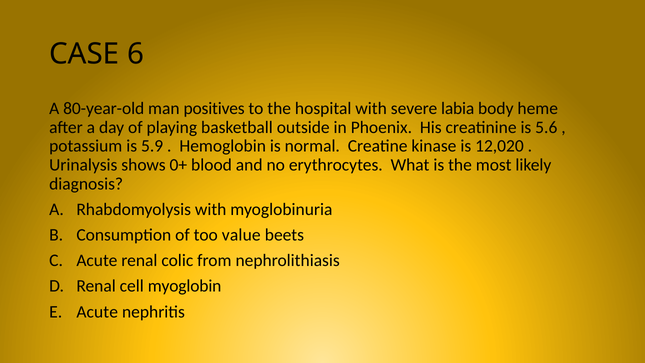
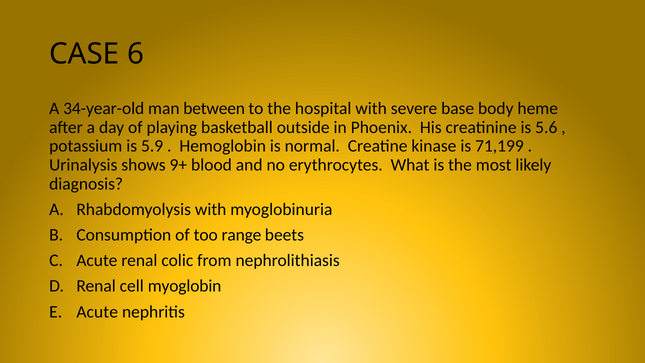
80-year-old: 80-year-old -> 34-year-old
positives: positives -> between
labia: labia -> base
12,020: 12,020 -> 71,199
0+: 0+ -> 9+
value: value -> range
